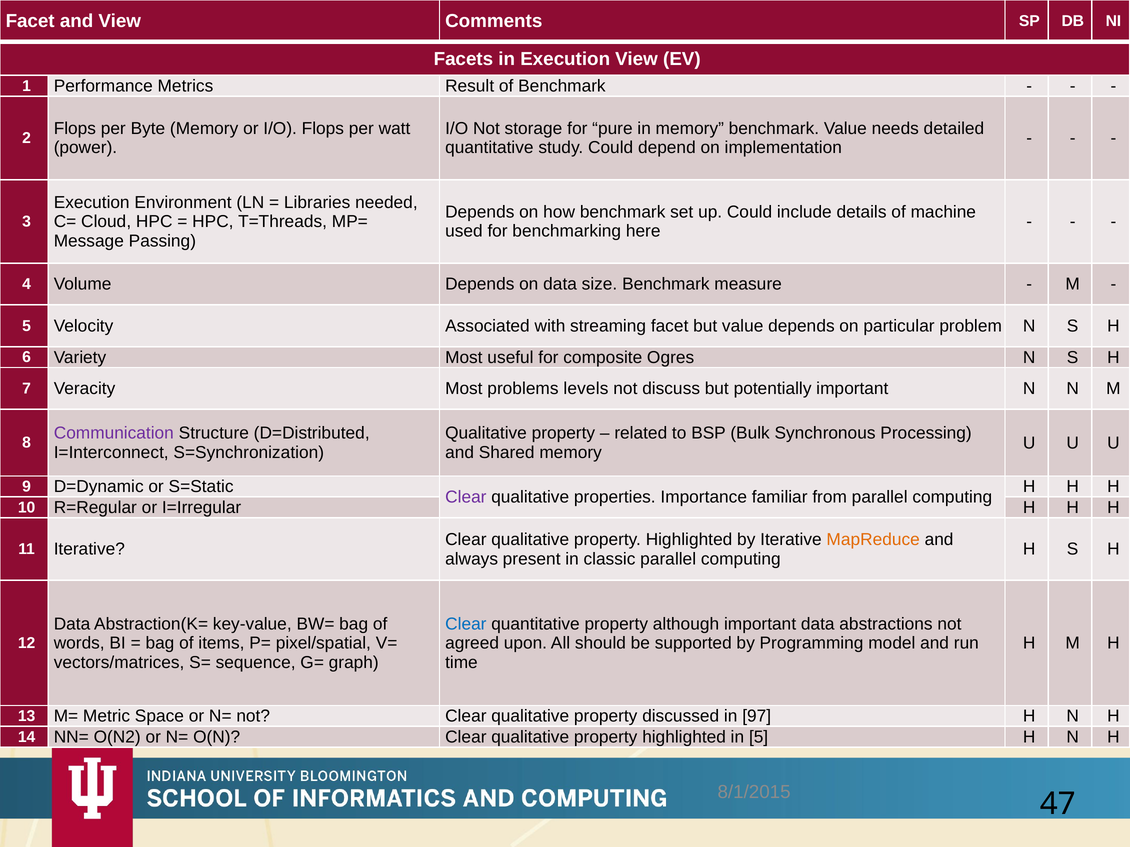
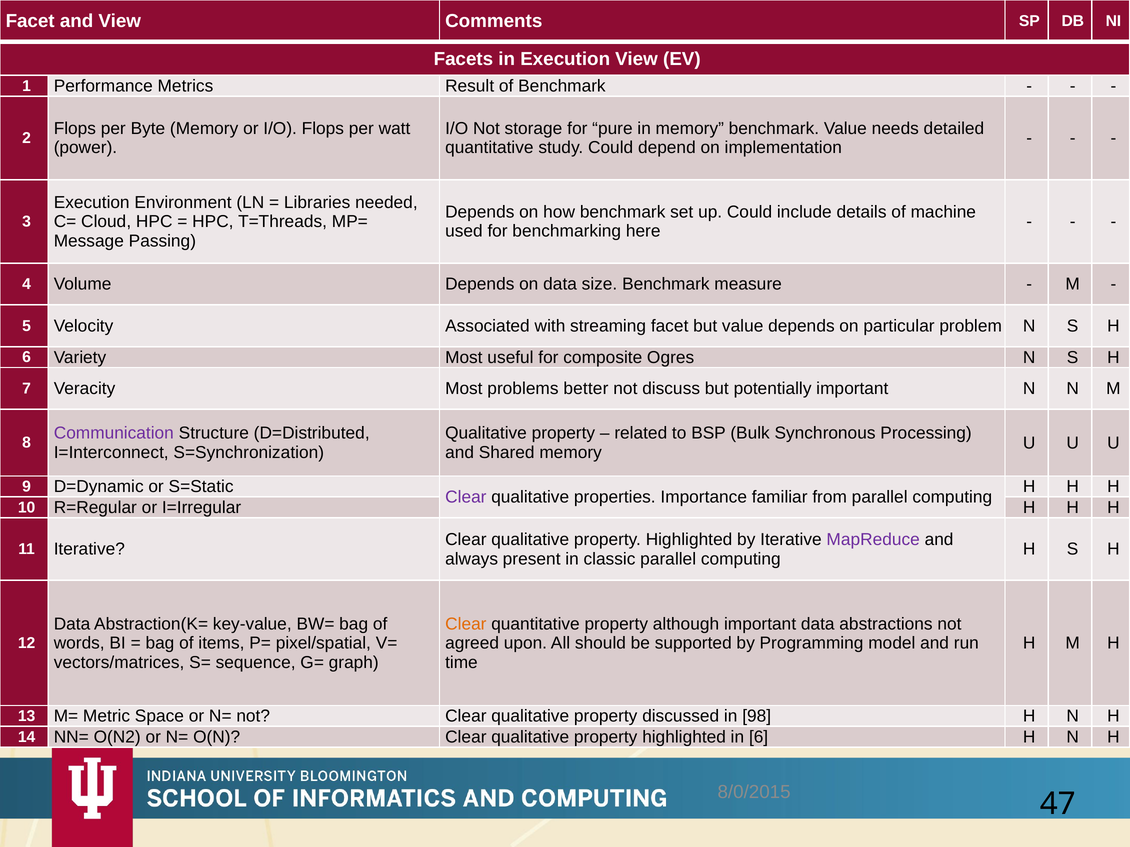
levels: levels -> better
MapReduce colour: orange -> purple
Clear at (466, 624) colour: blue -> orange
97: 97 -> 98
in 5: 5 -> 6
8/1/2015: 8/1/2015 -> 8/0/2015
